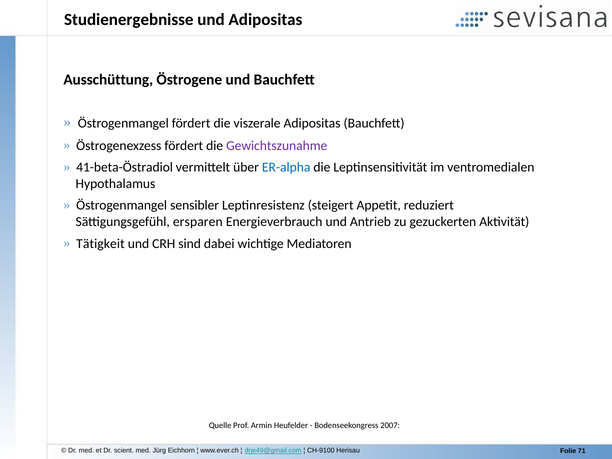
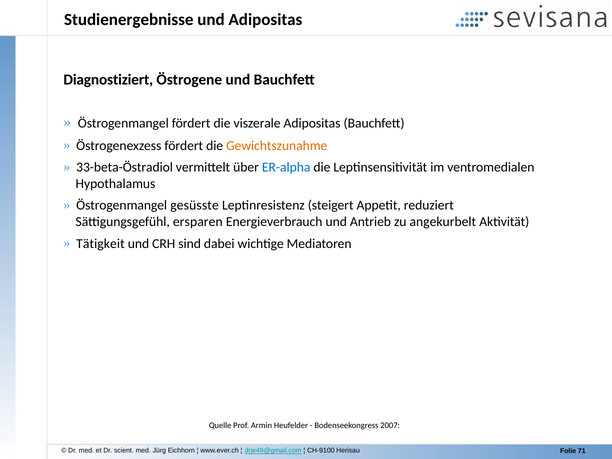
Ausschüttung: Ausschüttung -> Diagnostiziert
Gewichtszunahme colour: purple -> orange
41-beta-Östradiol: 41-beta-Östradiol -> 33-beta-Östradiol
sensibler: sensibler -> gesüsste
gezuckerten: gezuckerten -> angekurbelt
